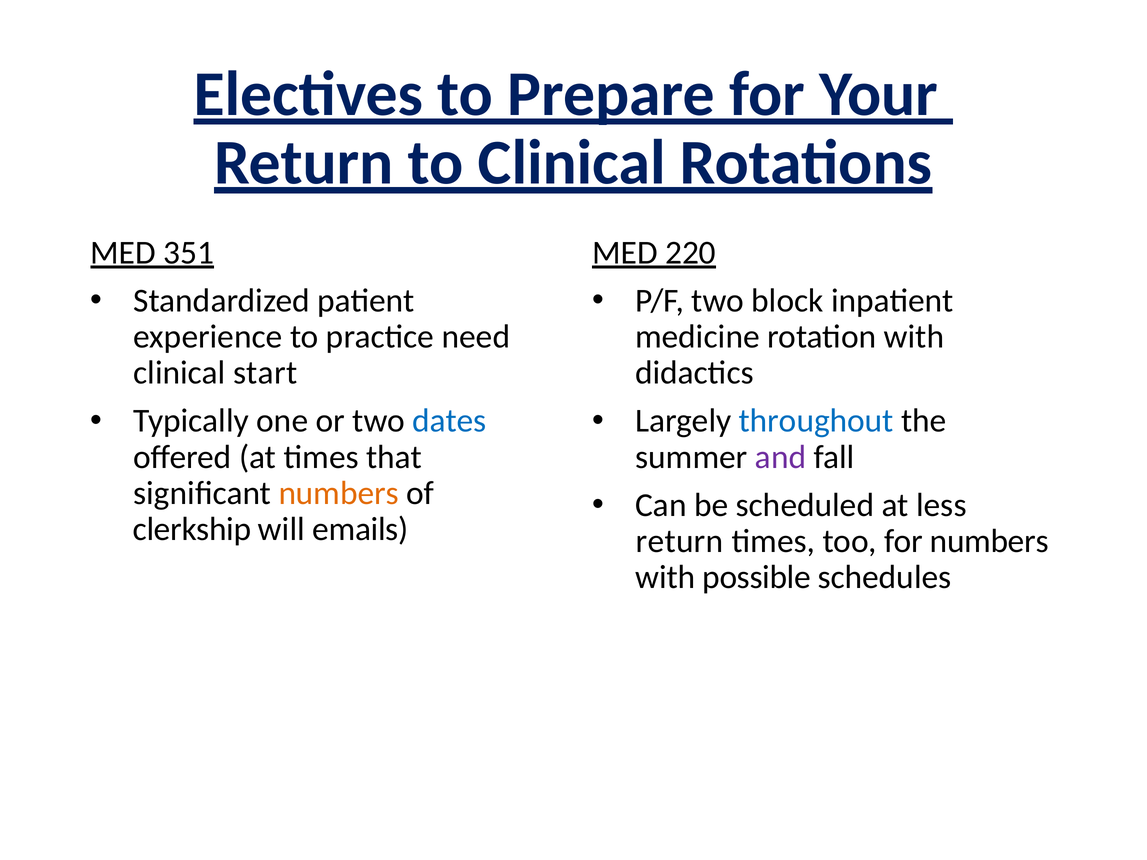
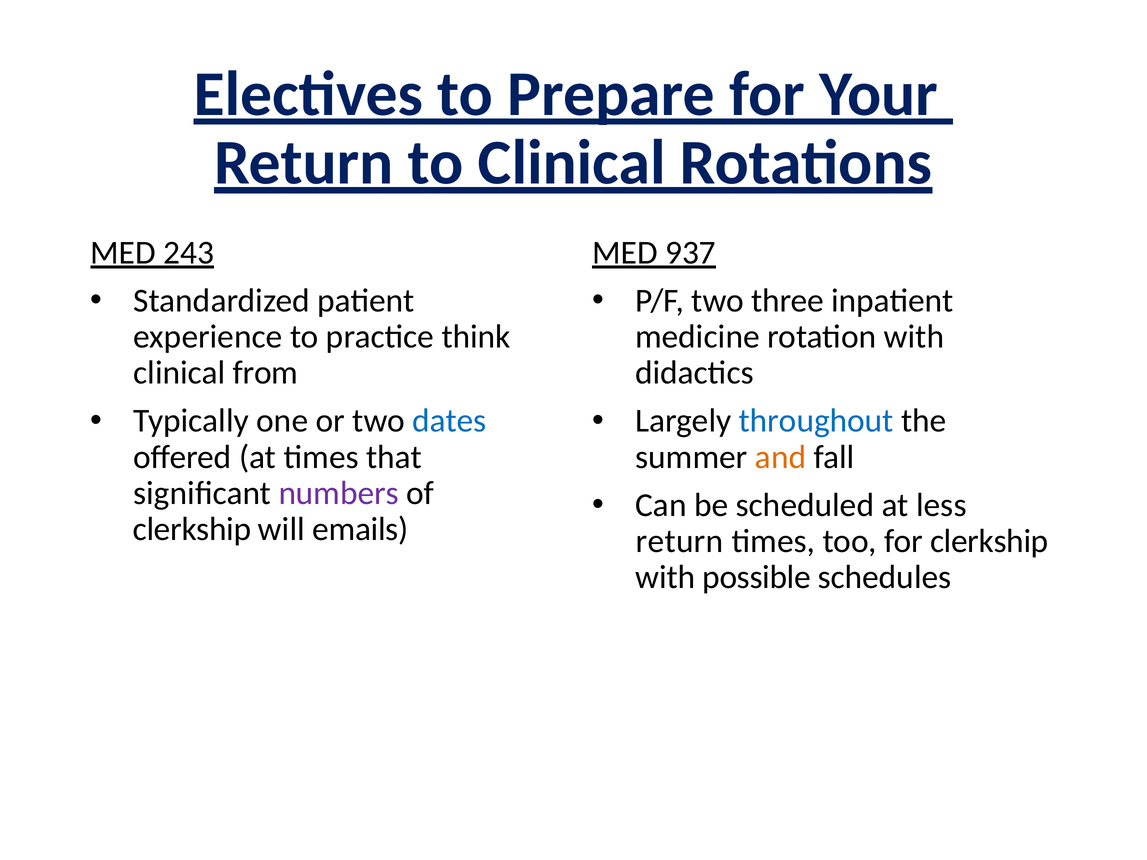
351: 351 -> 243
220: 220 -> 937
block: block -> three
need: need -> think
start: start -> from
and colour: purple -> orange
numbers at (339, 493) colour: orange -> purple
for numbers: numbers -> clerkship
